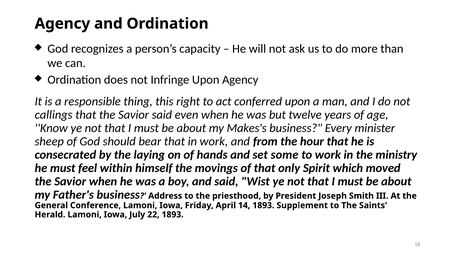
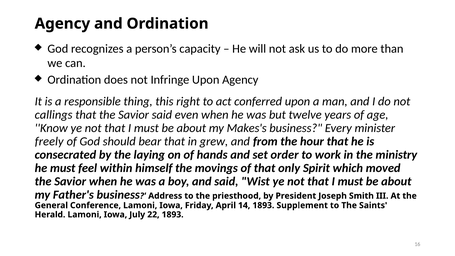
sheep: sheep -> freely
in work: work -> grew
some: some -> order
